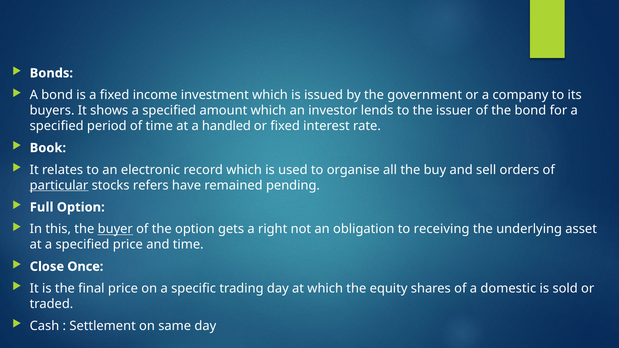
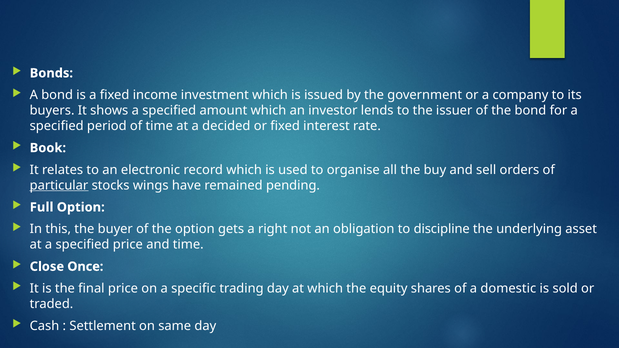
handled: handled -> decided
refers: refers -> wings
buyer underline: present -> none
receiving: receiving -> discipline
